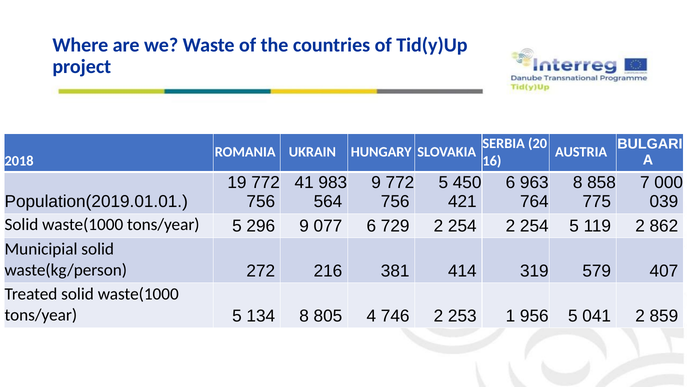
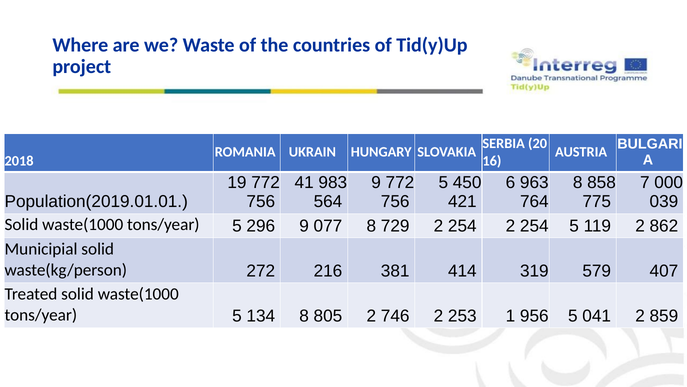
077 6: 6 -> 8
805 4: 4 -> 2
